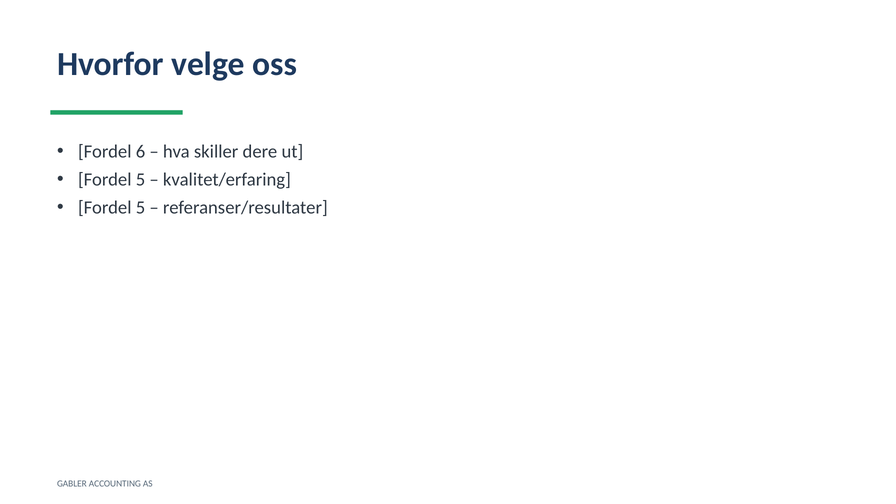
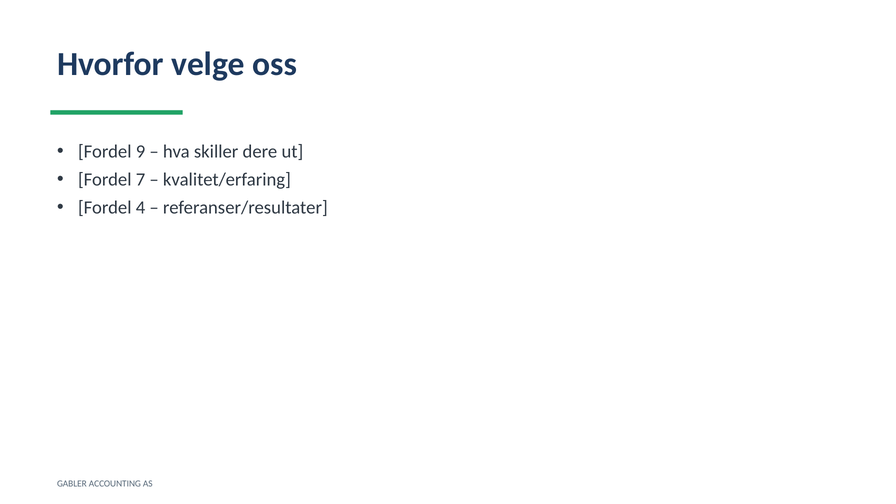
6: 6 -> 9
5 at (141, 180): 5 -> 7
5 at (141, 208): 5 -> 4
